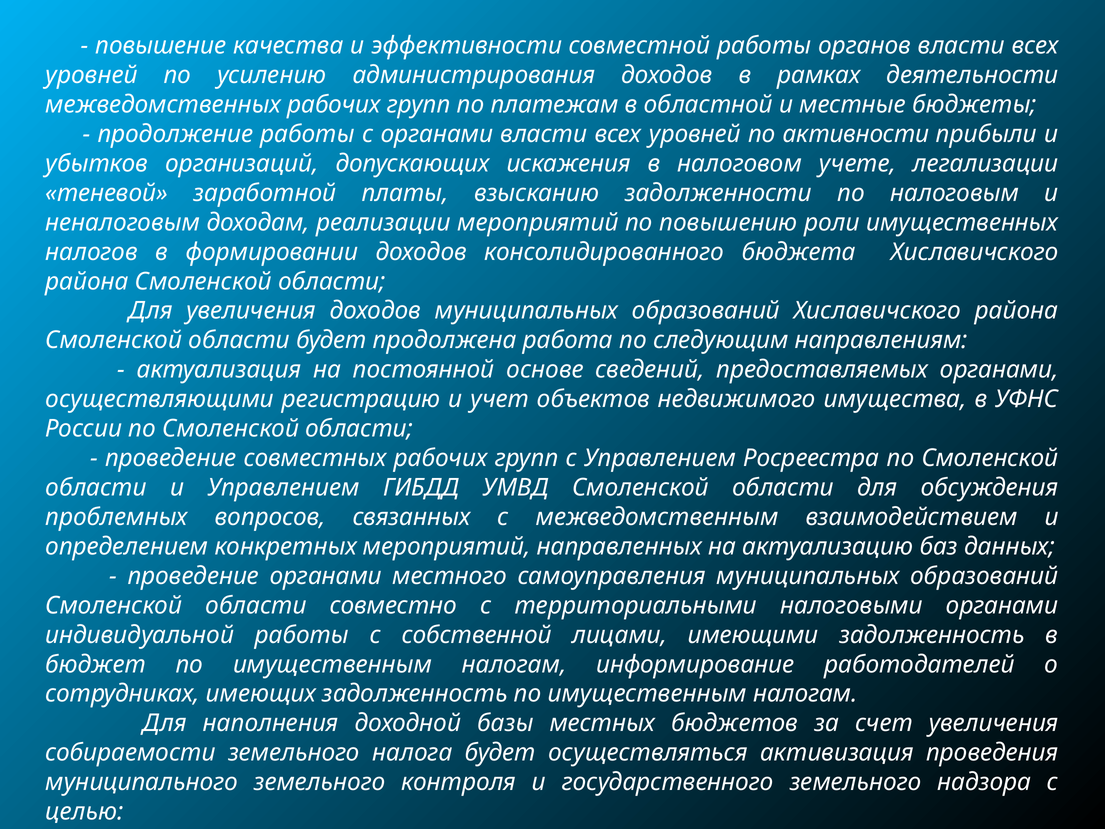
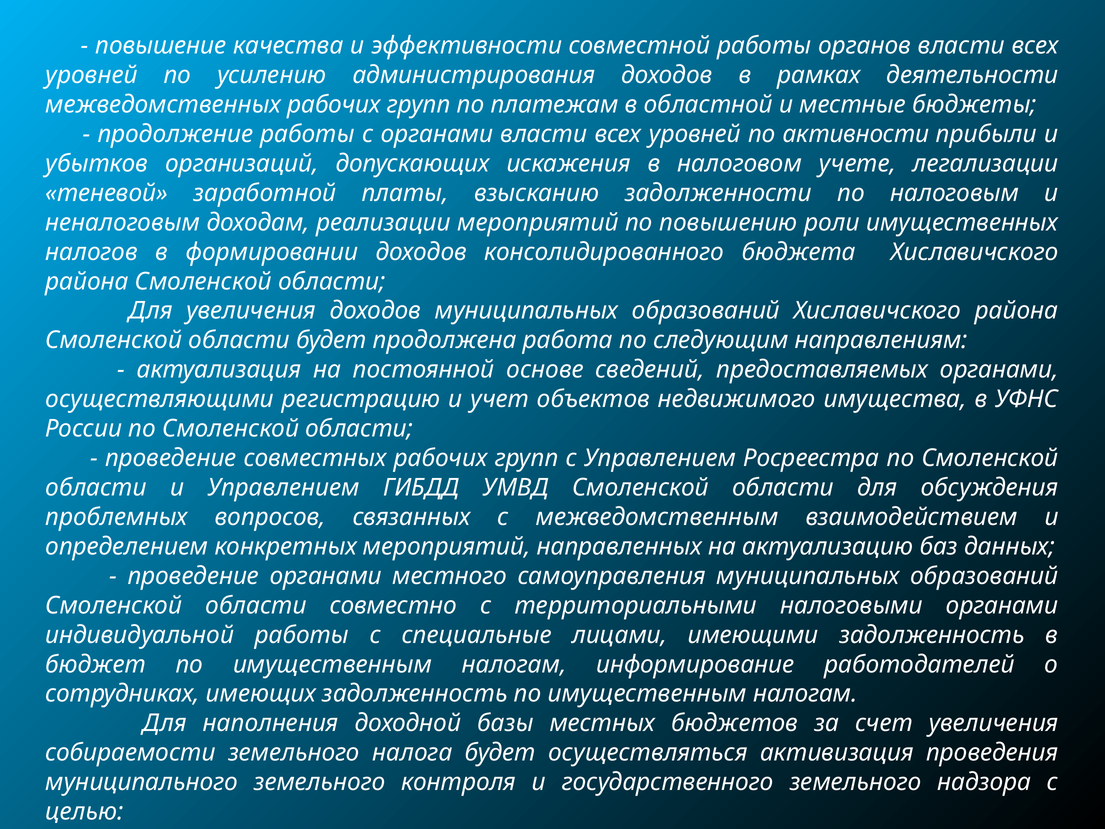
собственной: собственной -> специальные
